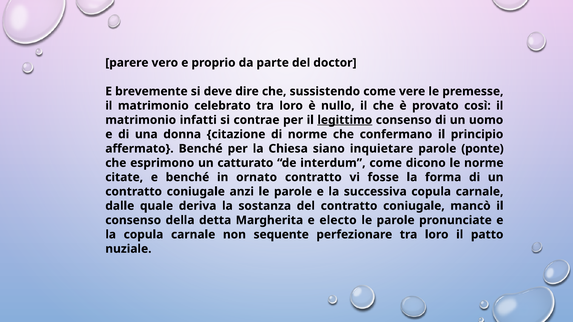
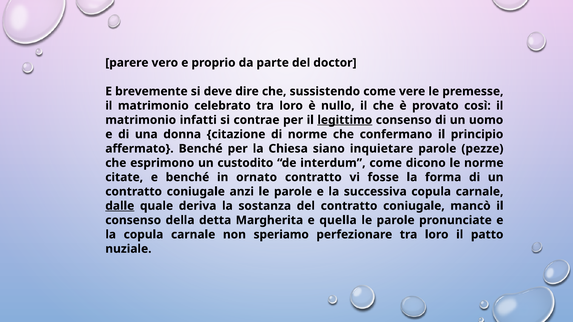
ponte: ponte -> pezze
catturato: catturato -> custodito
dalle underline: none -> present
electo: electo -> quella
sequente: sequente -> speriamo
